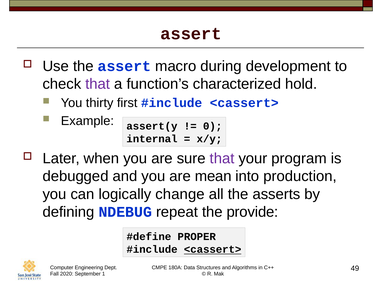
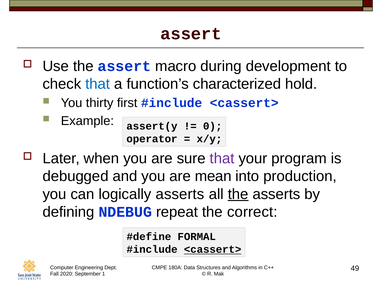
that at (98, 84) colour: purple -> blue
internal: internal -> operator
logically change: change -> asserts
the at (238, 194) underline: none -> present
provide: provide -> correct
PROPER: PROPER -> FORMAL
